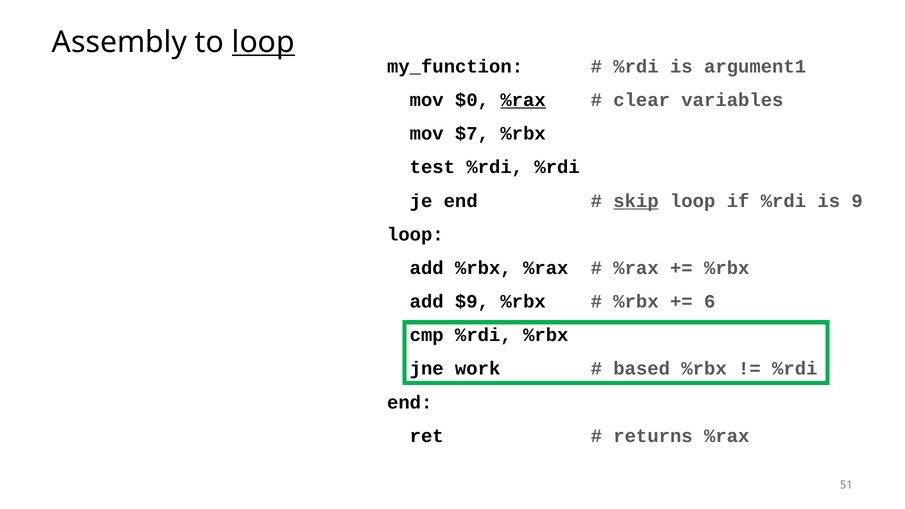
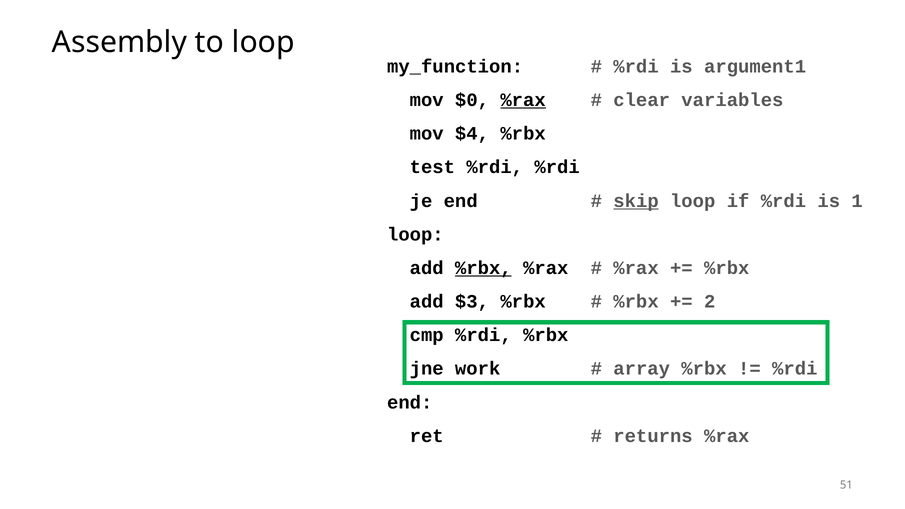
loop at (263, 42) underline: present -> none
$7: $7 -> $4
9: 9 -> 1
%rbx at (483, 268) underline: none -> present
$9: $9 -> $3
6: 6 -> 2
based: based -> array
